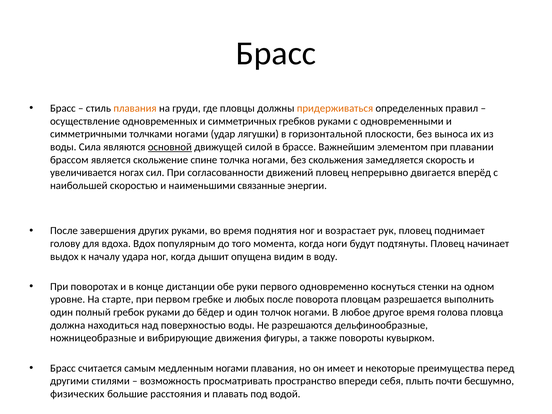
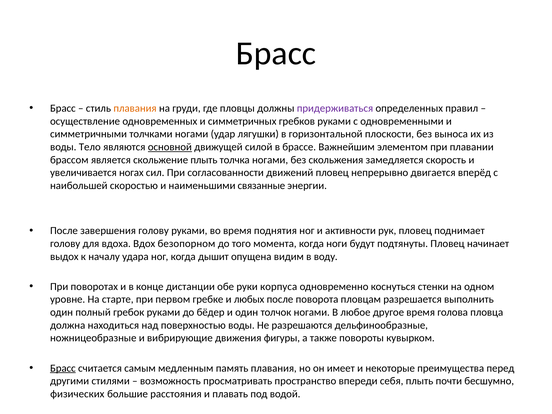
придерживаться colour: orange -> purple
Сила: Сила -> Тело
скольжение спине: спине -> плыть
завершения других: других -> голову
возрастает: возрастает -> активности
популярным: популярным -> безопорном
первого: первого -> корпуса
Брасс at (63, 368) underline: none -> present
медленным ногами: ногами -> память
